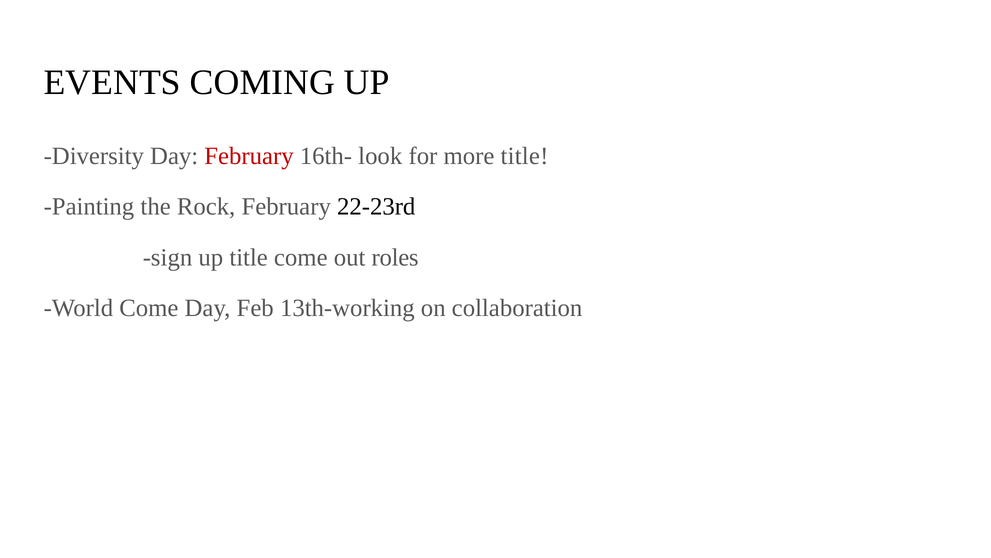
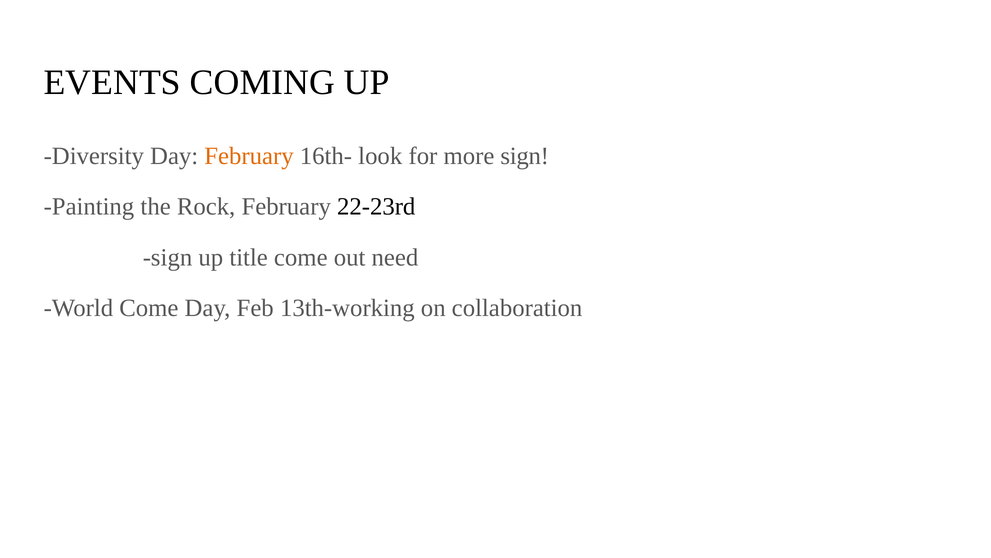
February at (249, 156) colour: red -> orange
more title: title -> sign
roles: roles -> need
